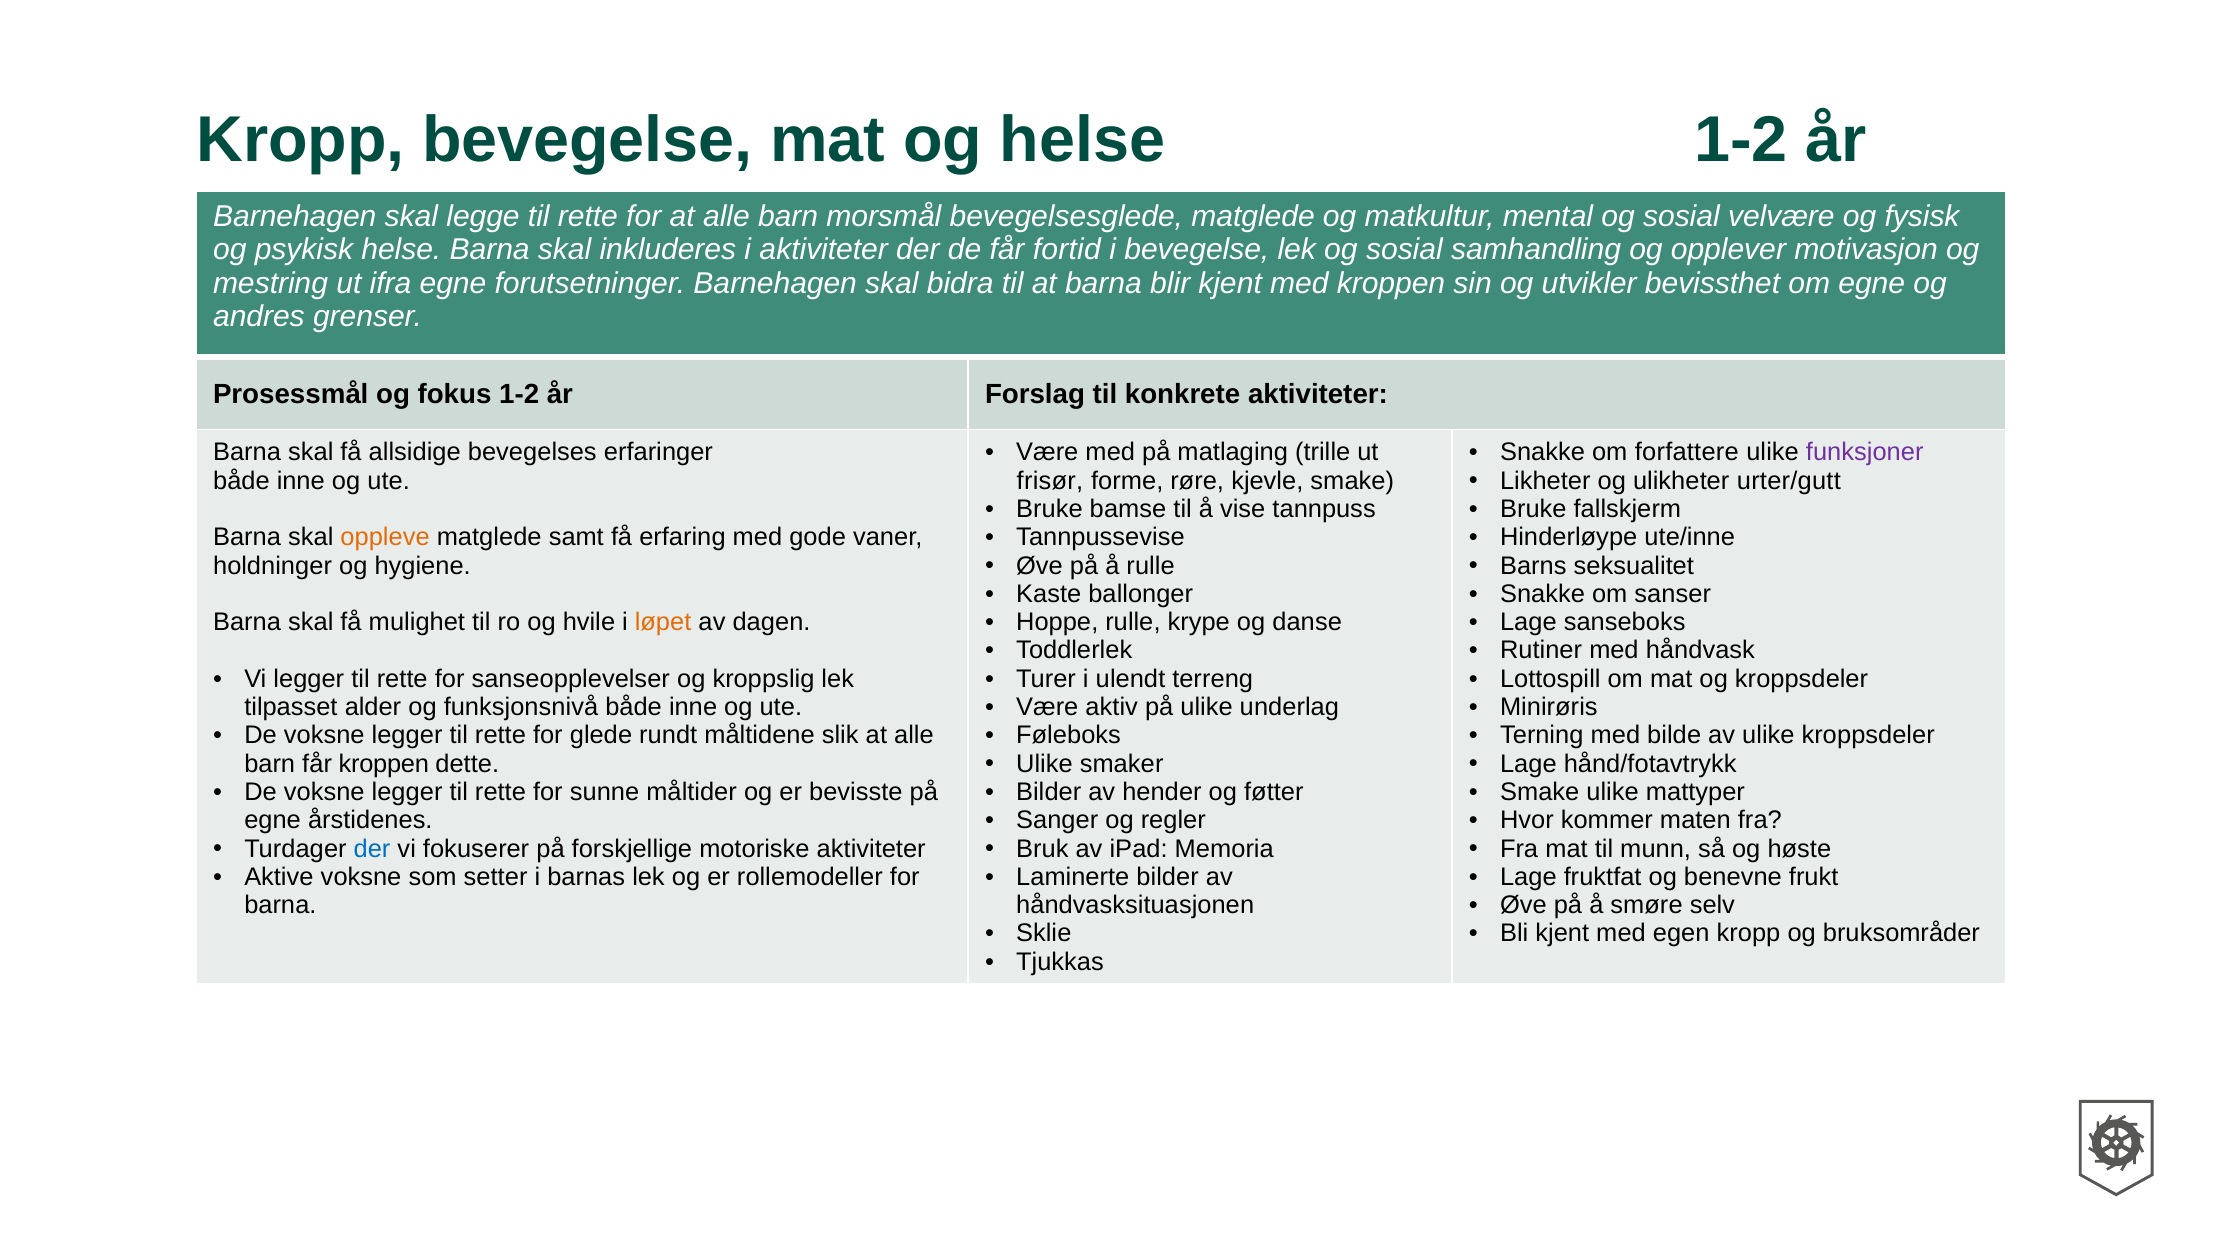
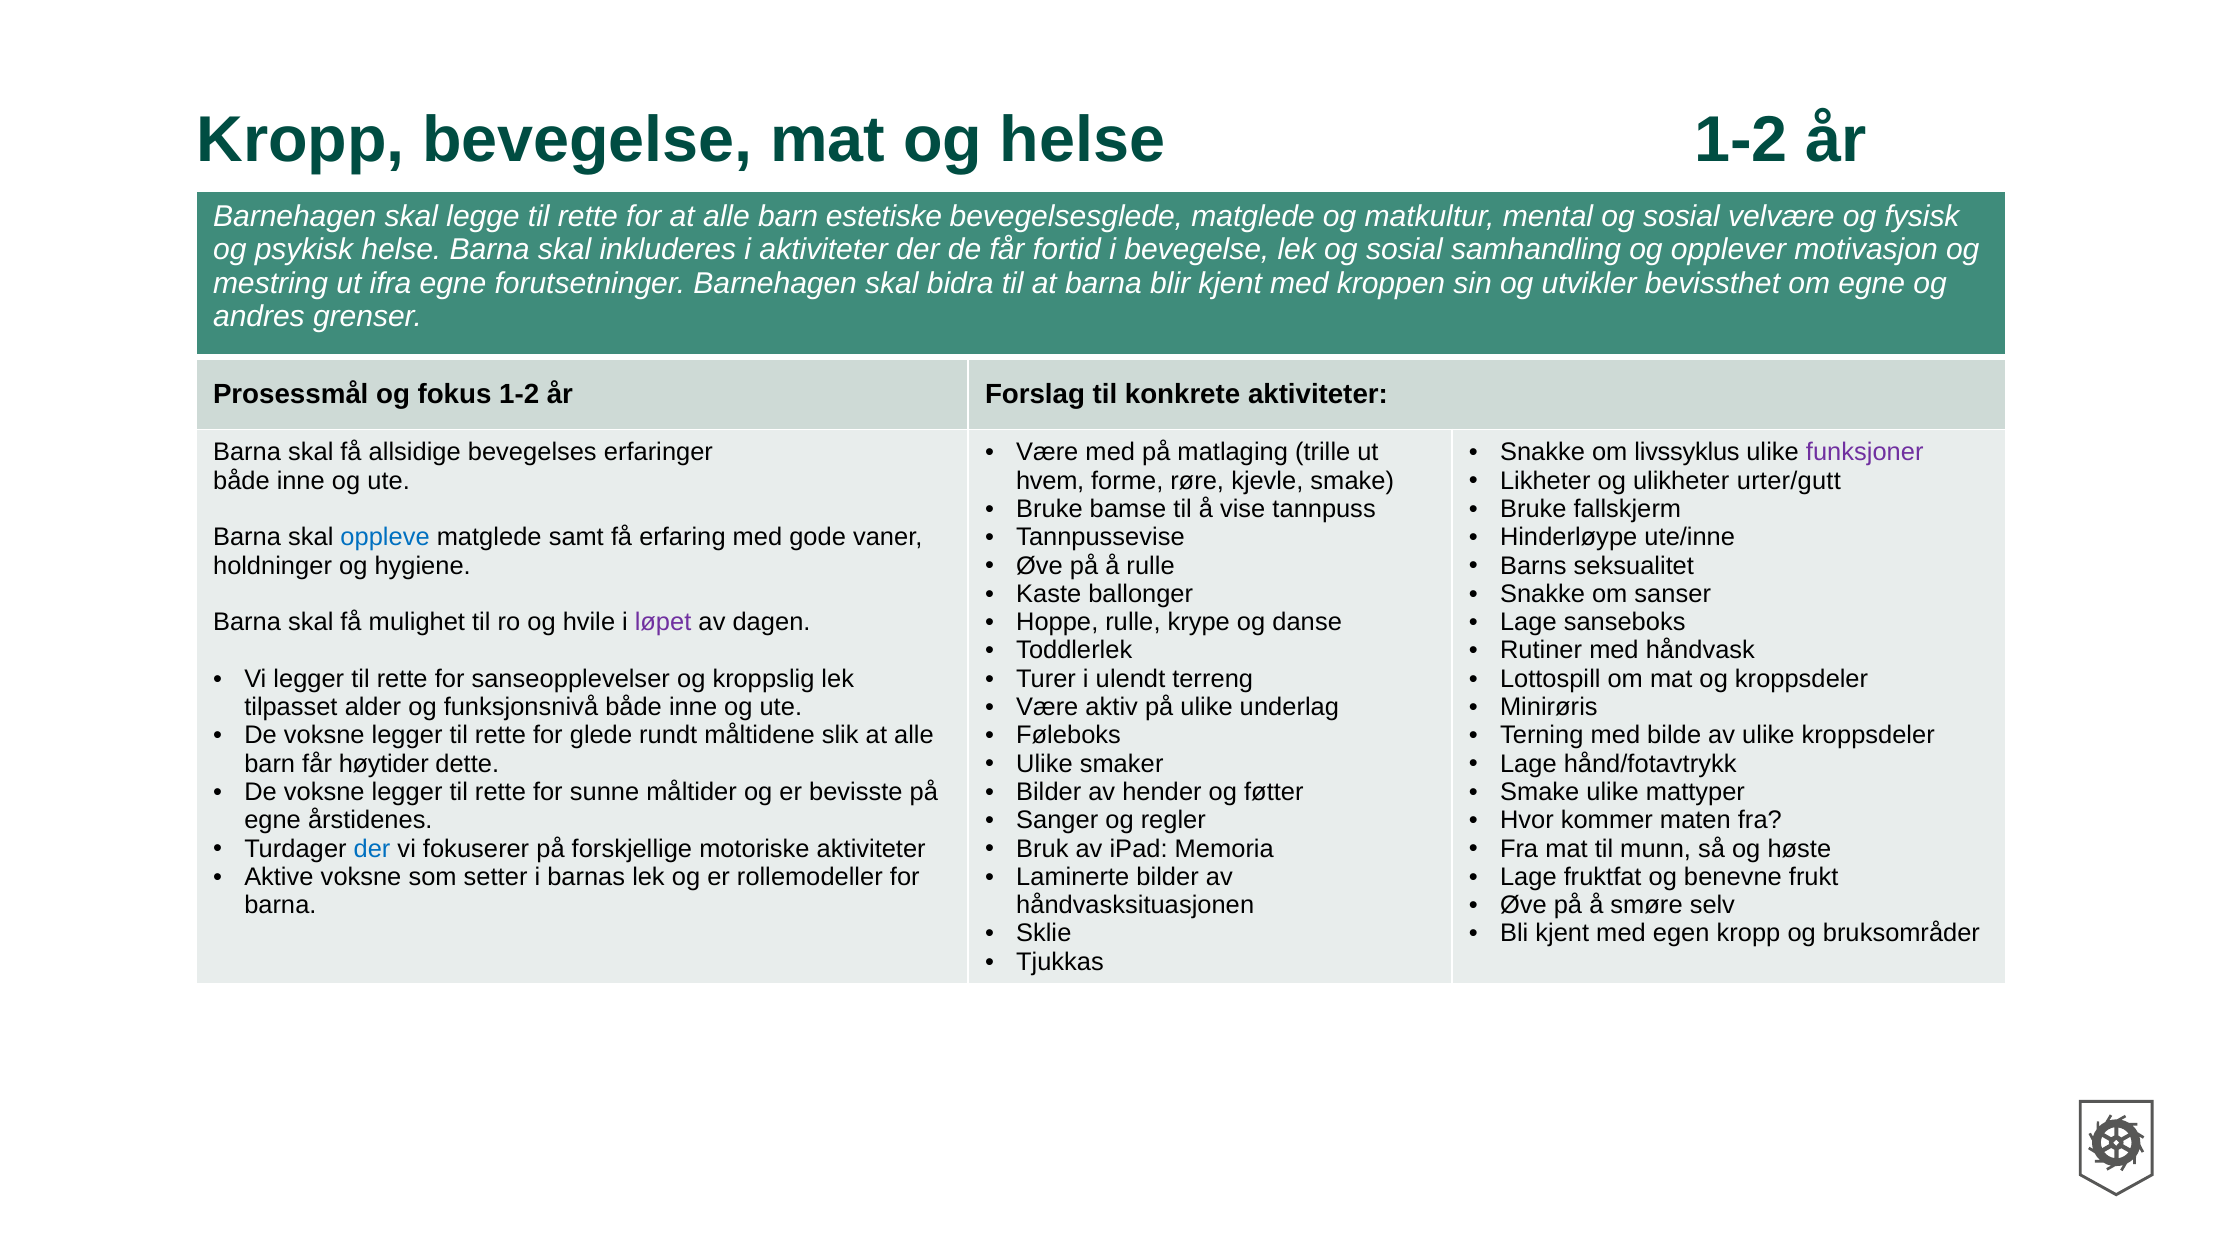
morsmål: morsmål -> estetiske
forfattere: forfattere -> livssyklus
frisør: frisør -> hvem
oppleve colour: orange -> blue
løpet colour: orange -> purple
får kroppen: kroppen -> høytider
